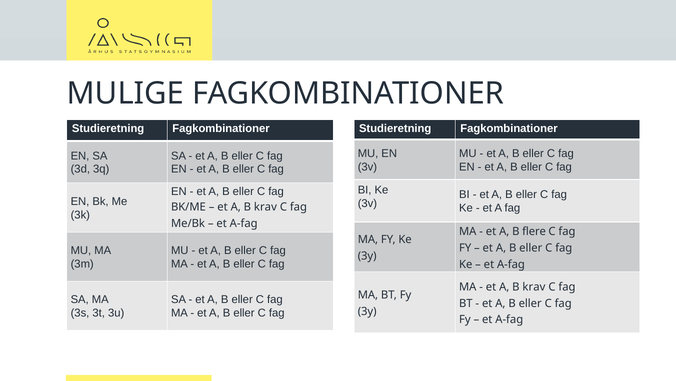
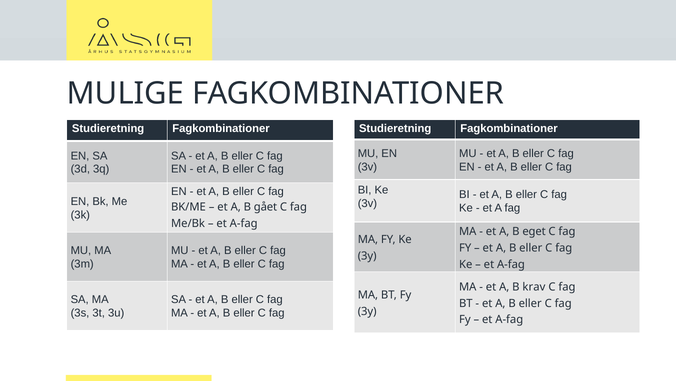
krav at (265, 207): krav -> gået
flere: flere -> eget
